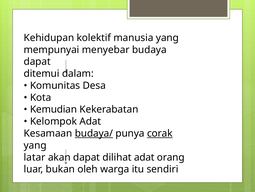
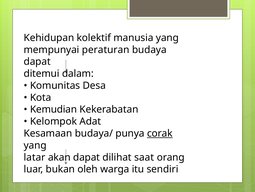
menyebar: menyebar -> peraturan
budaya/ underline: present -> none
dilihat adat: adat -> saat
